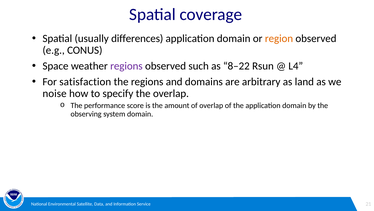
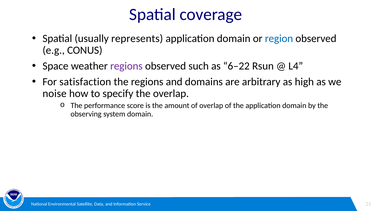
differences: differences -> represents
region colour: orange -> blue
8–22: 8–22 -> 6–22
land: land -> high
